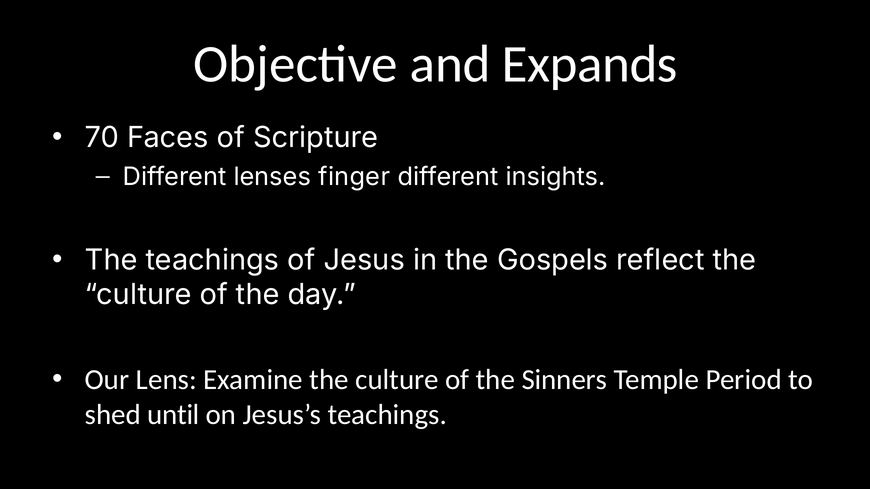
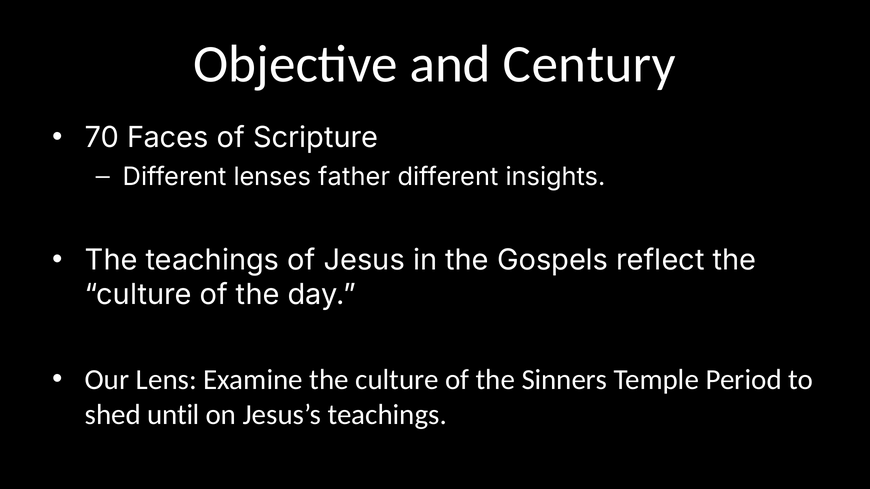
Expands: Expands -> Century
finger: finger -> father
